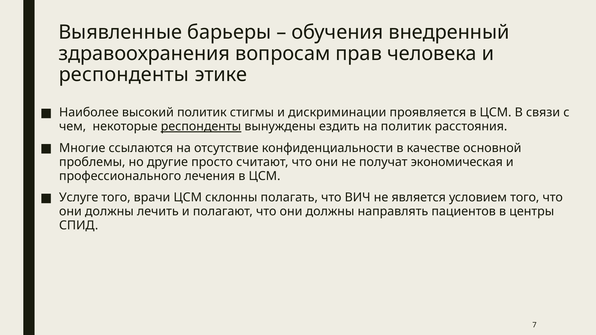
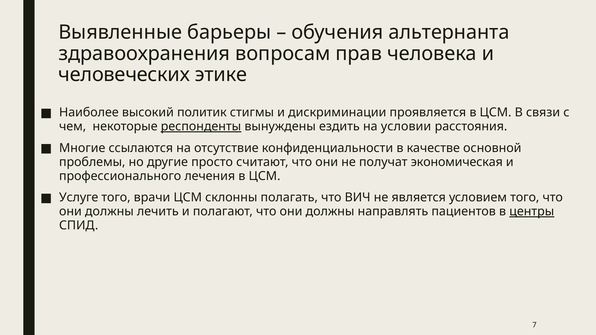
внедренный: внедренный -> альтернанта
респонденты at (124, 75): респонденты -> человеческих
на политик: политик -> условии
центры underline: none -> present
